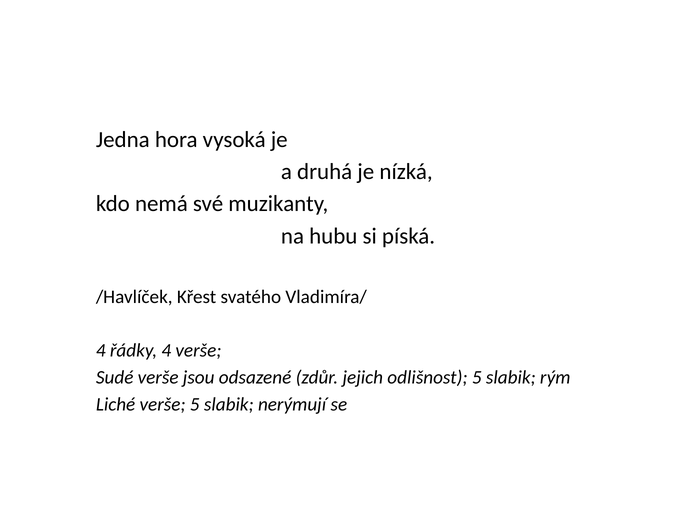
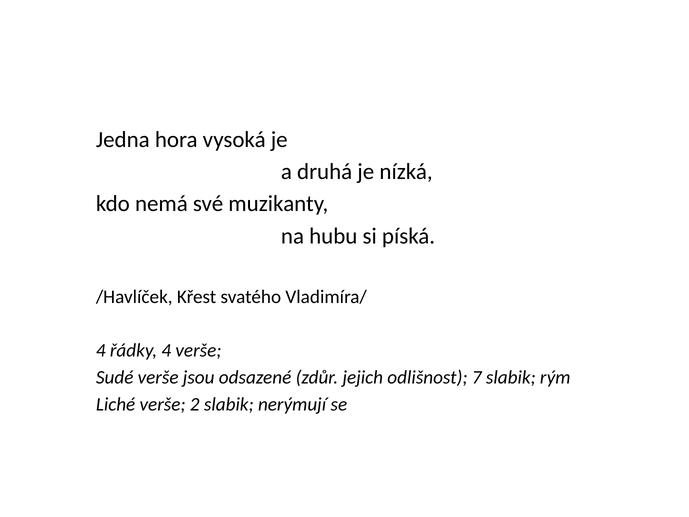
odlišnost 5: 5 -> 7
verše 5: 5 -> 2
